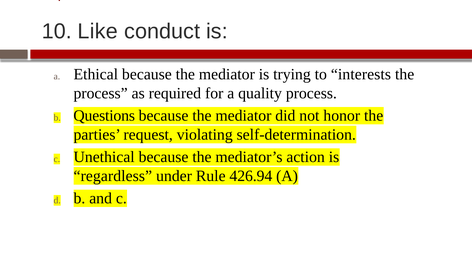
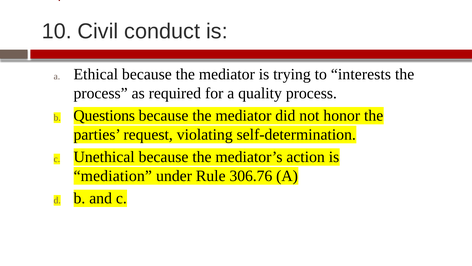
Like: Like -> Civil
regardless: regardless -> mediation
426.94: 426.94 -> 306.76
